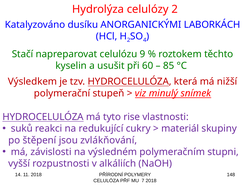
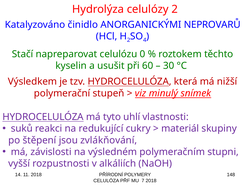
dusíku: dusíku -> činidlo
LABORKÁCH: LABORKÁCH -> NEPROVARŮ
9: 9 -> 0
85: 85 -> 30
rise: rise -> uhlí
